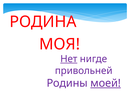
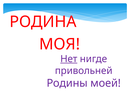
моей underline: present -> none
